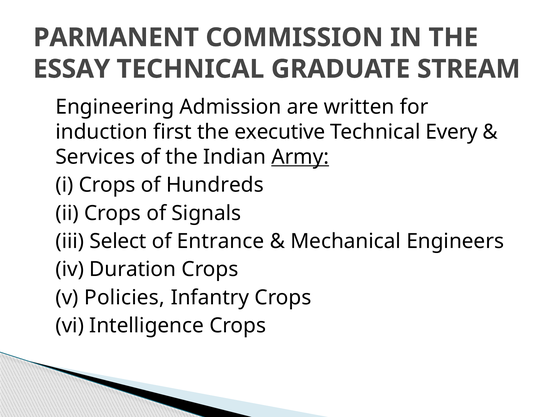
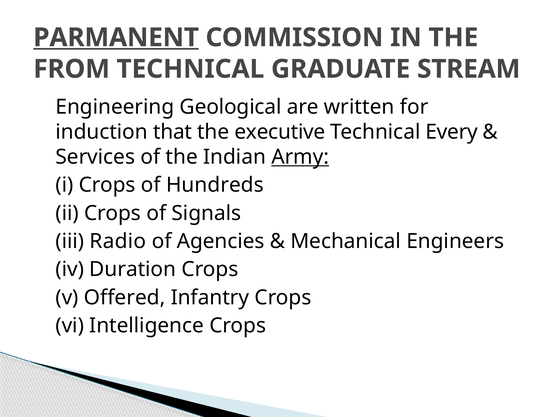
PARMANENT underline: none -> present
ESSAY: ESSAY -> FROM
Admission: Admission -> Geological
first: first -> that
Select: Select -> Radio
Entrance: Entrance -> Agencies
Policies: Policies -> Offered
